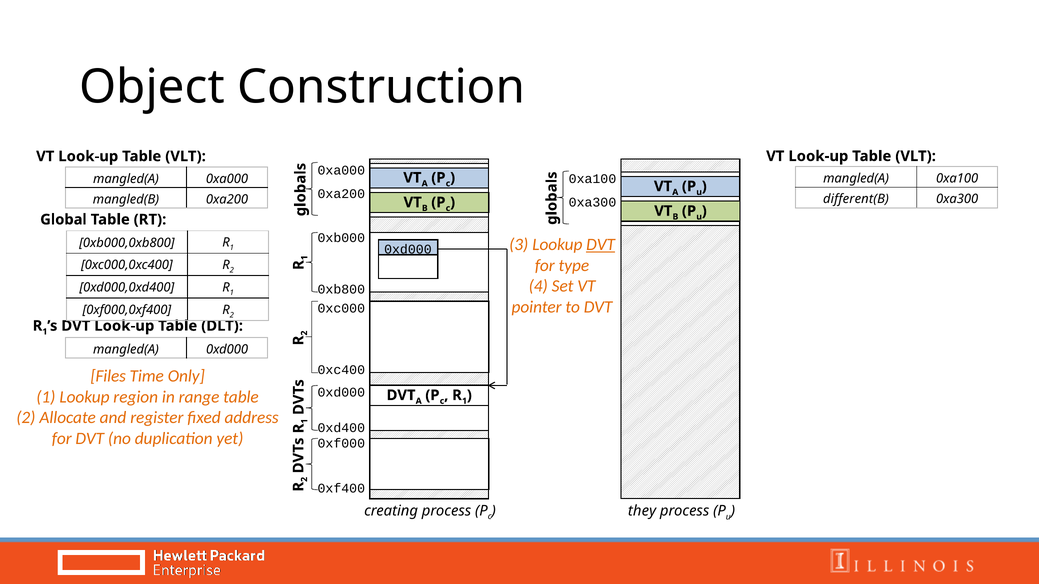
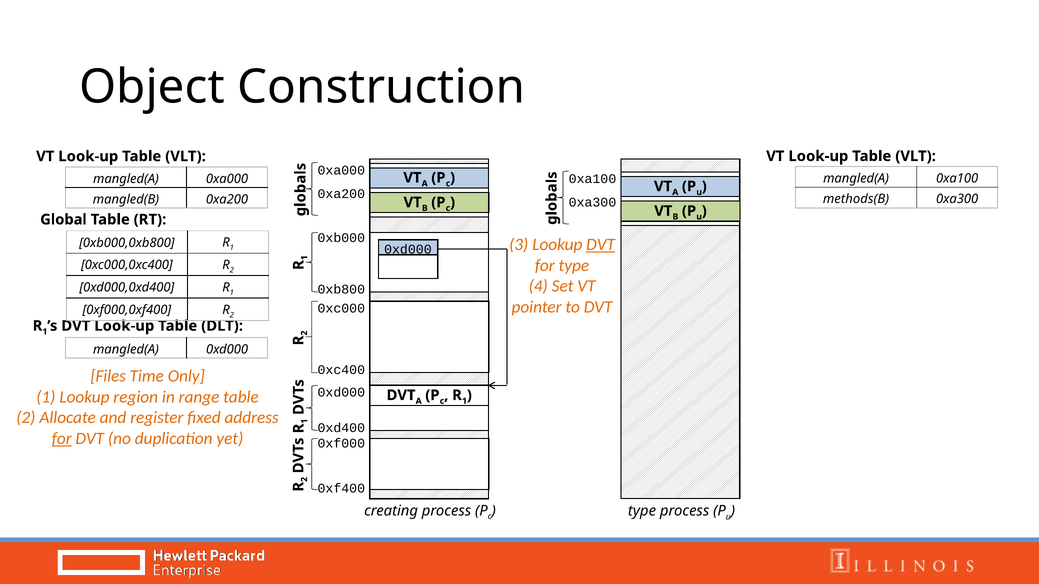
different(B: different(B -> methods(B
for at (62, 439) underline: none -> present
they at (642, 511): they -> type
